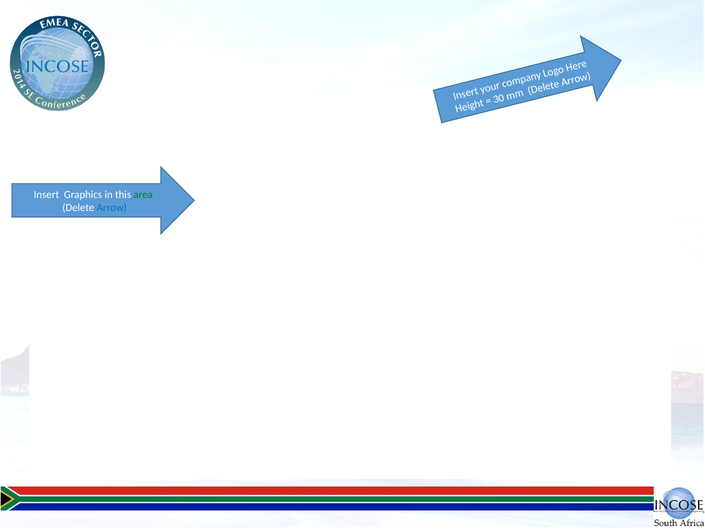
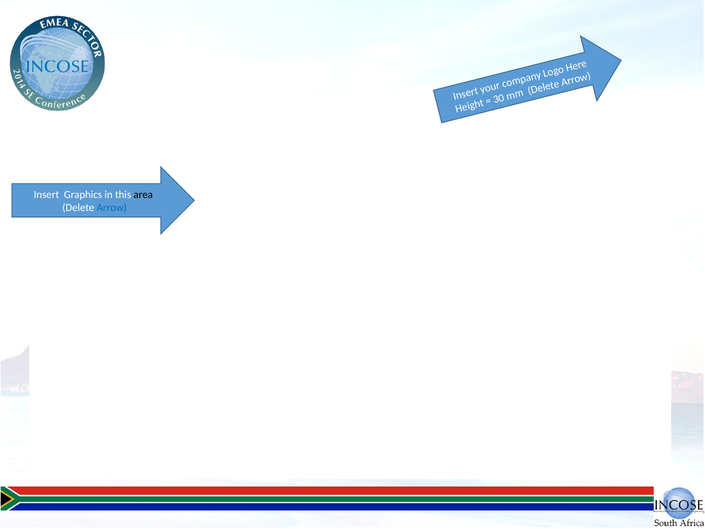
area colour: green -> black
